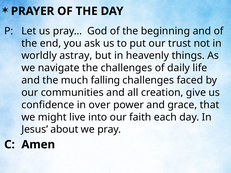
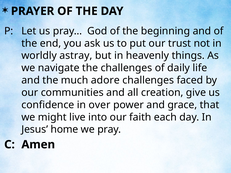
falling: falling -> adore
about: about -> home
